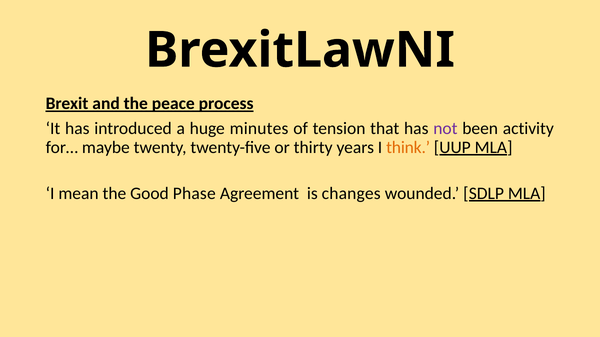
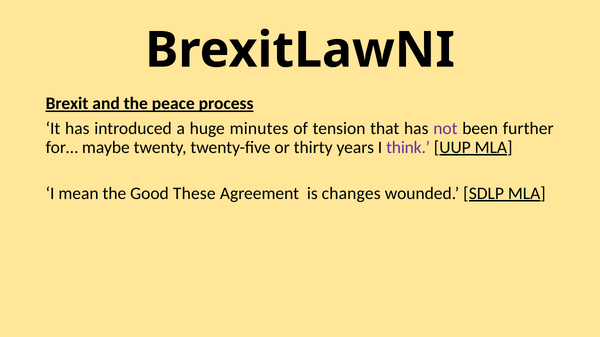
activity: activity -> further
think colour: orange -> purple
Phase: Phase -> These
